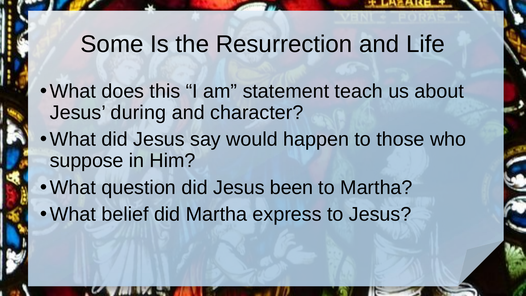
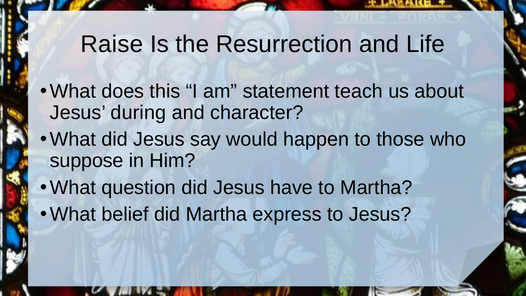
Some: Some -> Raise
been: been -> have
